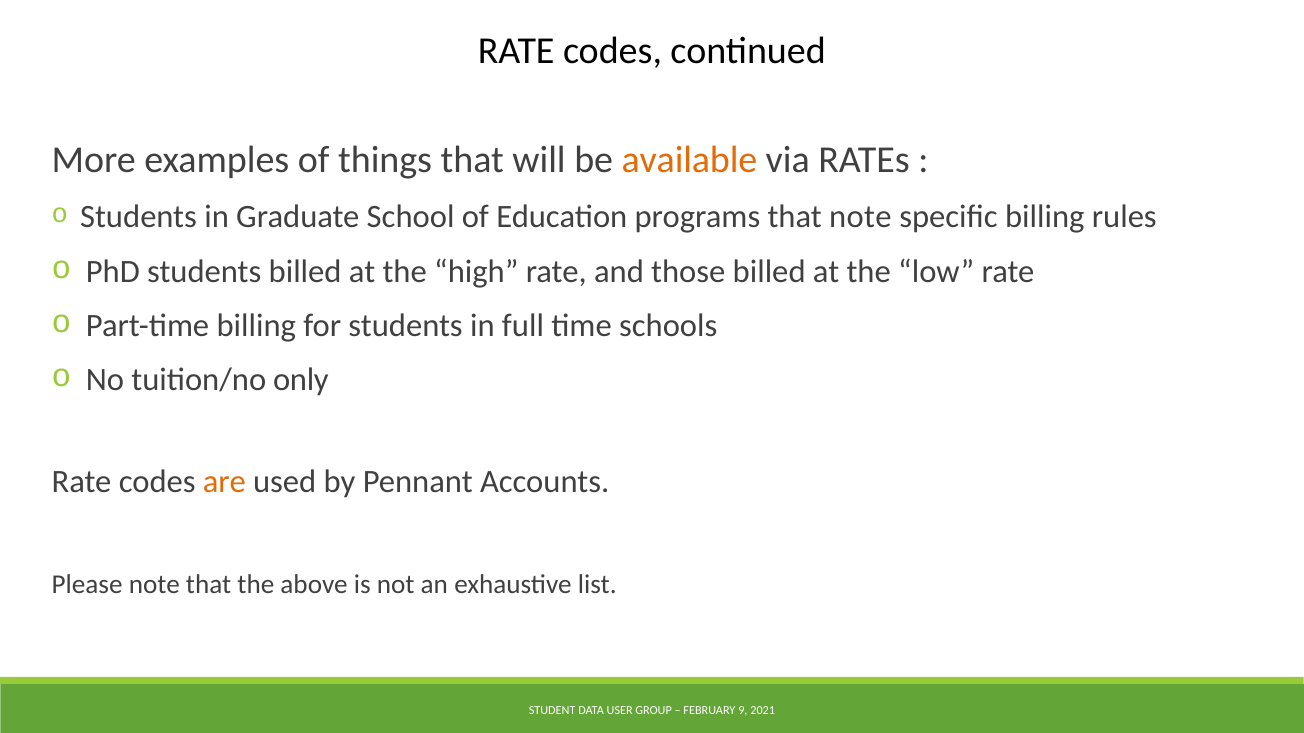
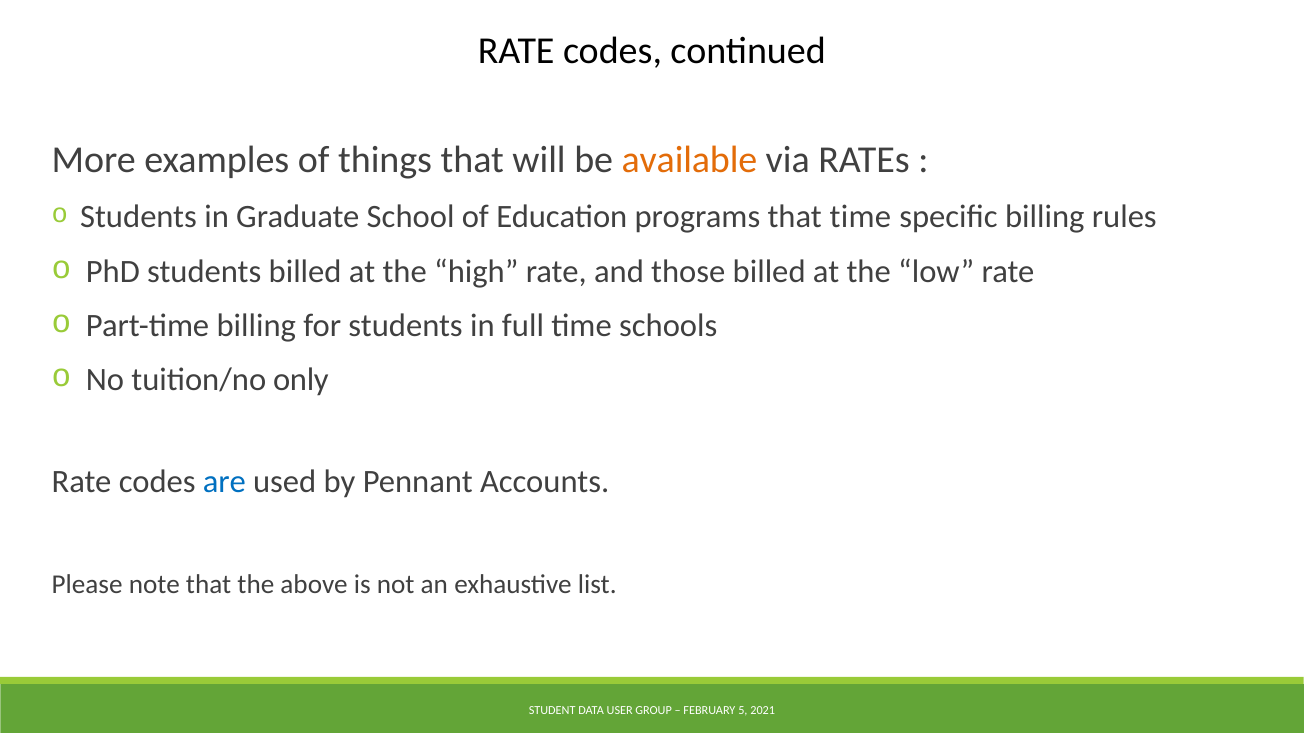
that note: note -> time
are colour: orange -> blue
9: 9 -> 5
